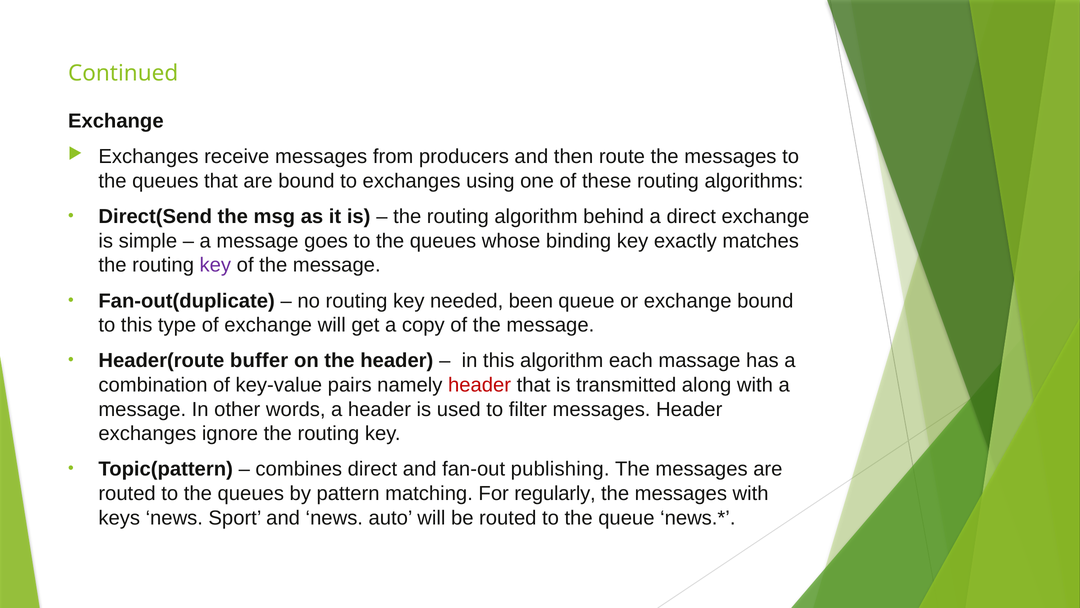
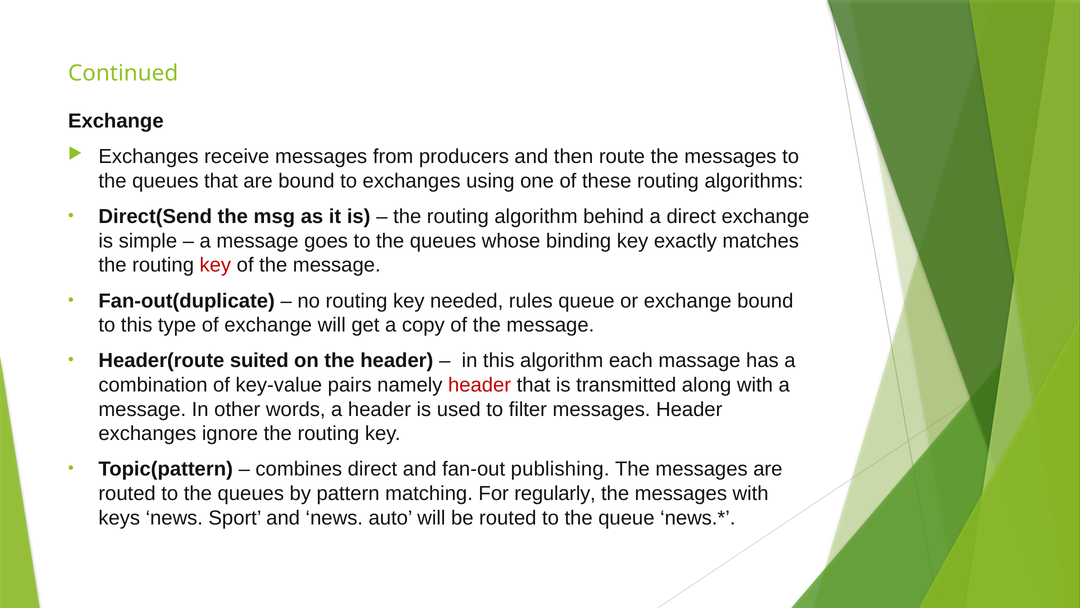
key at (215, 265) colour: purple -> red
been: been -> rules
buffer: buffer -> suited
